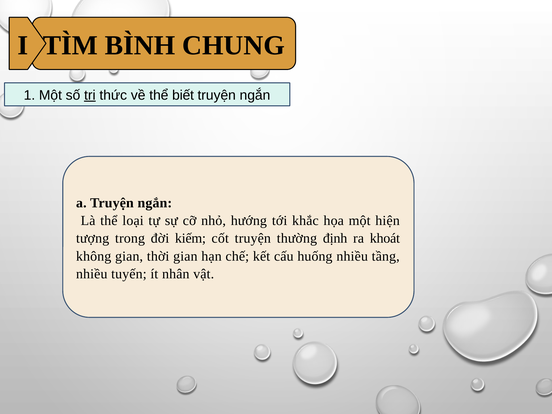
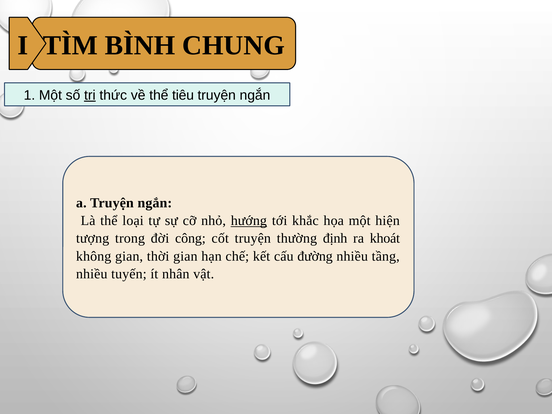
biết: biết -> tiêu
hướng underline: none -> present
kiếm: kiếm -> công
huống: huống -> đường
